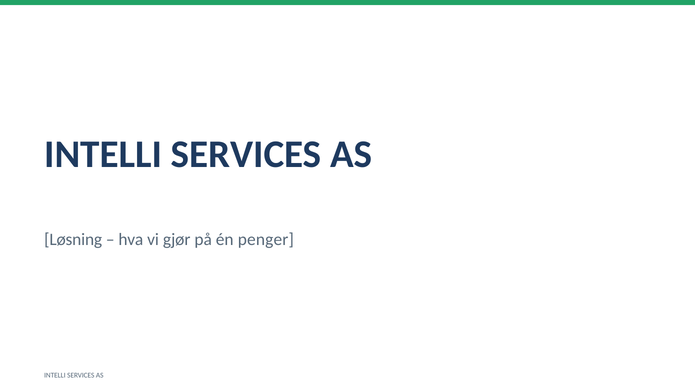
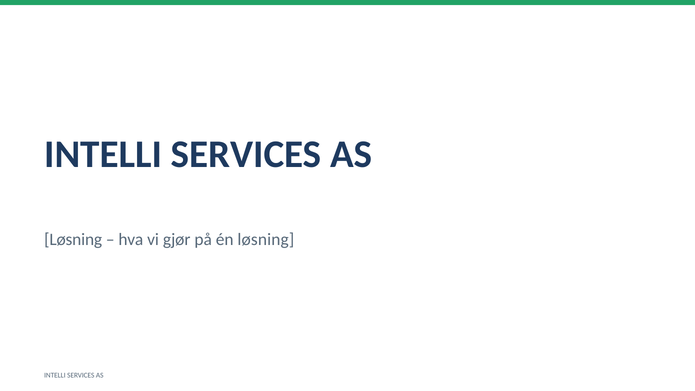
én penger: penger -> løsning
